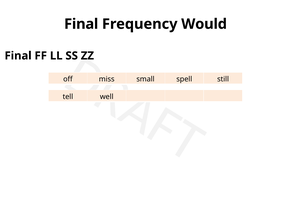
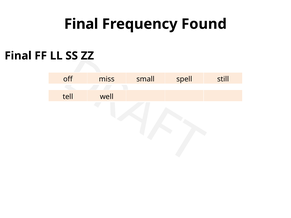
Would: Would -> Found
